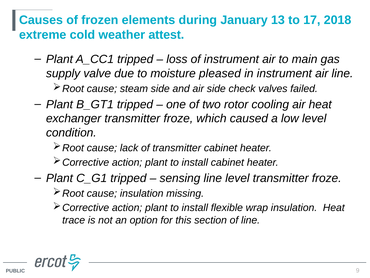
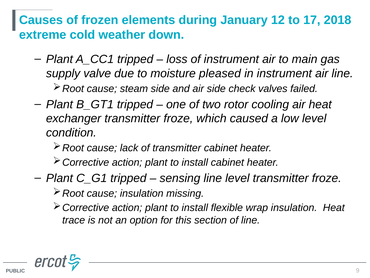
13: 13 -> 12
attest: attest -> down
